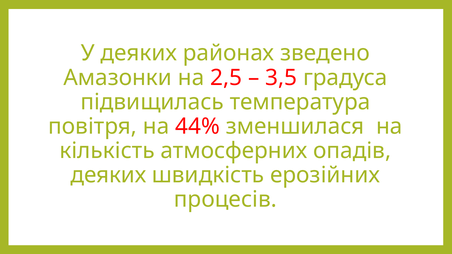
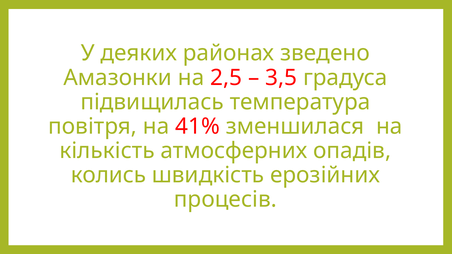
44%: 44% -> 41%
деяких at (108, 175): деяких -> колись
